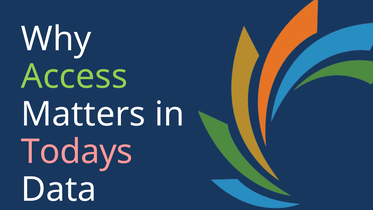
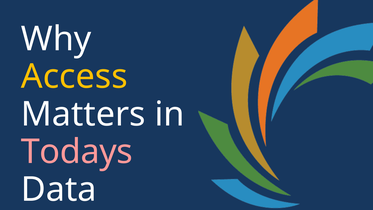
Access colour: light green -> yellow
